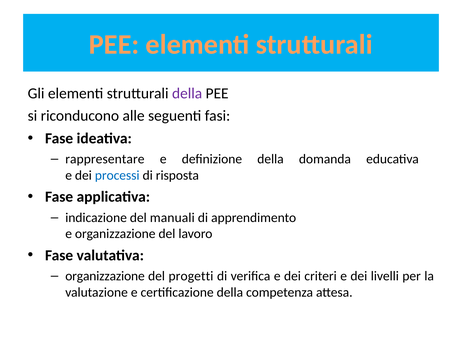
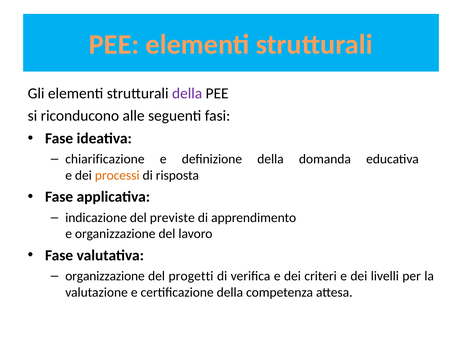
rappresentare: rappresentare -> chiarificazione
processi colour: blue -> orange
manuali: manuali -> previste
